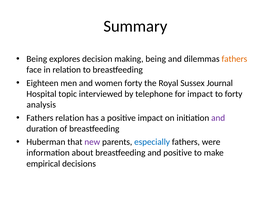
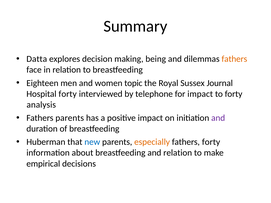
Being at (37, 59): Being -> Datta
women forty: forty -> topic
Hospital topic: topic -> forty
Fathers relation: relation -> parents
new colour: purple -> blue
especially colour: blue -> orange
fathers were: were -> forty
and positive: positive -> relation
